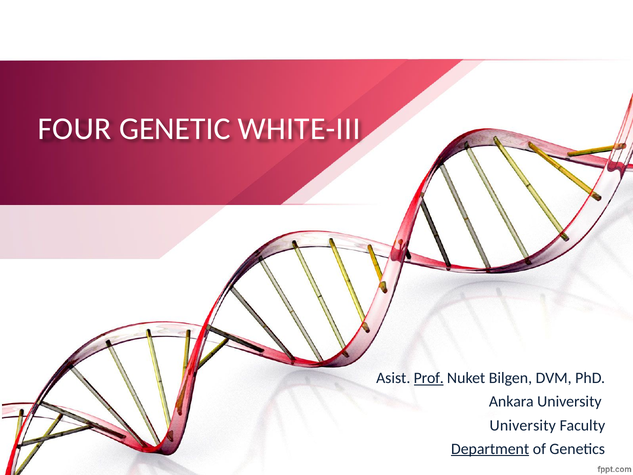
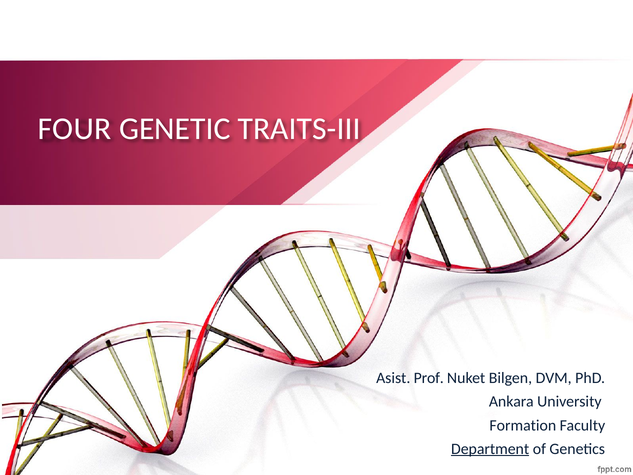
WHITE-III: WHITE-III -> TRAITS-III
Prof underline: present -> none
University at (523, 425): University -> Formation
